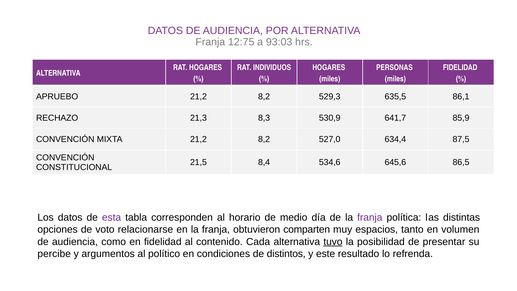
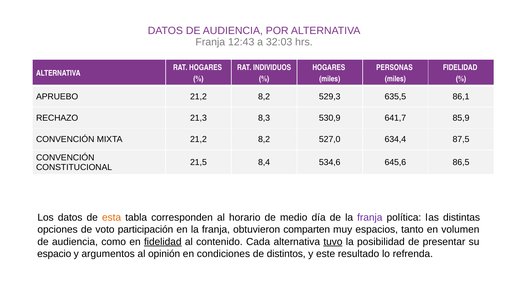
12:75: 12:75 -> 12:43
93:03: 93:03 -> 32:03
esta colour: purple -> orange
relacionarse: relacionarse -> participación
fidelidad at (163, 242) underline: none -> present
percibe: percibe -> espacio
político: político -> opinión
